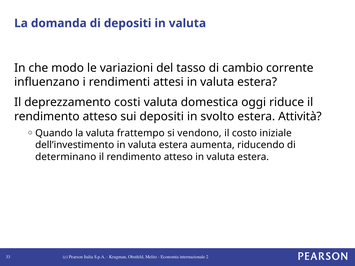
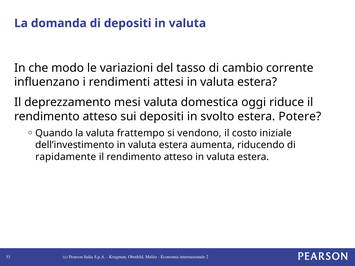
costi: costi -> mesi
Attività: Attività -> Potere
determinano: determinano -> rapidamente
